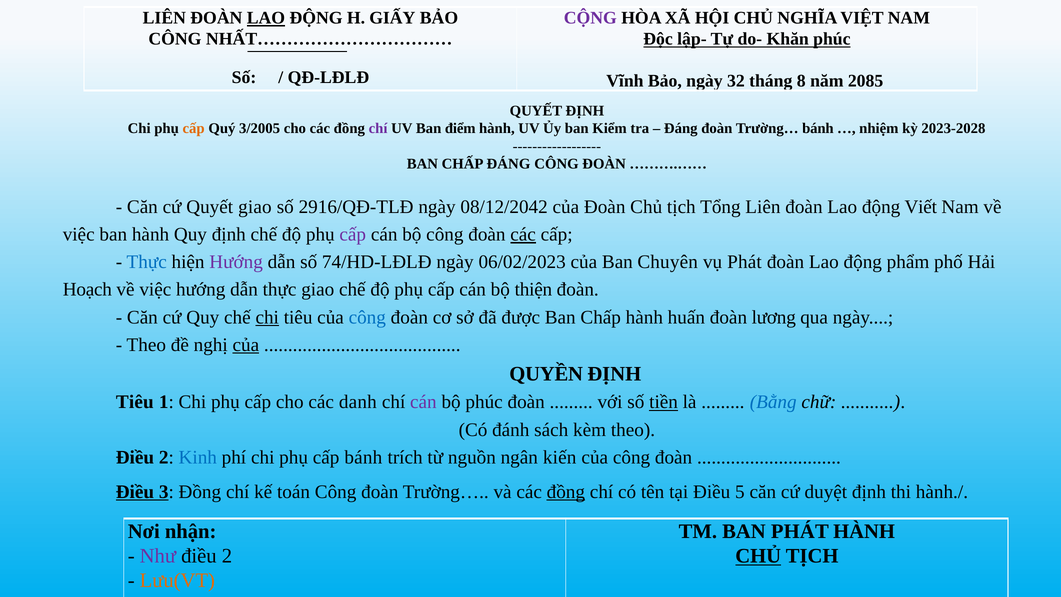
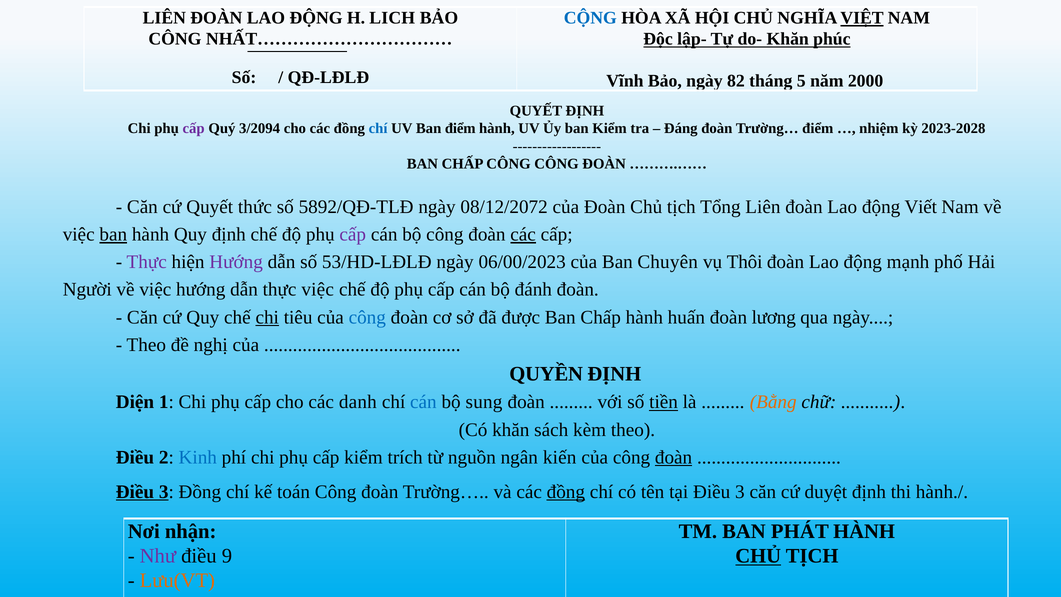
LAO at (266, 18) underline: present -> none
GIẤY: GIẤY -> LICH
CỘNG colour: purple -> blue
VIỆT underline: none -> present
32: 32 -> 82
8: 8 -> 5
2085: 2085 -> 2000
cấp at (194, 129) colour: orange -> purple
3/2005: 3/2005 -> 3/2094
chí at (378, 129) colour: purple -> blue
Trường… bánh: bánh -> điểm
CHẤP ĐÁNG: ĐÁNG -> CÔNG
Quyết giao: giao -> thức
2916/QĐ-TLĐ: 2916/QĐ-TLĐ -> 5892/QĐ-TLĐ
08/12/2042: 08/12/2042 -> 08/12/2072
ban at (113, 234) underline: none -> present
Thực at (147, 262) colour: blue -> purple
74/HD-LĐLĐ: 74/HD-LĐLĐ -> 53/HD-LĐLĐ
06/02/2023: 06/02/2023 -> 06/00/2023
vụ Phát: Phát -> Thôi
phẩm: phẩm -> mạnh
Hoạch: Hoạch -> Người
thực giao: giao -> việc
thiện: thiện -> đánh
của at (246, 345) underline: present -> none
Tiêu at (135, 402): Tiêu -> Diện
cán at (423, 402) colour: purple -> blue
bộ phúc: phúc -> sung
Bằng colour: blue -> orange
Có đánh: đánh -> khăn
cấp bánh: bánh -> kiểm
đoàn at (674, 457) underline: none -> present
tại Điều 5: 5 -> 3
2 at (227, 556): 2 -> 9
